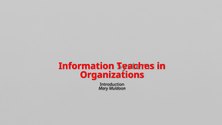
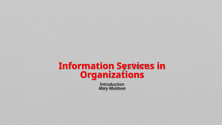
Teaches: Teaches -> Services
